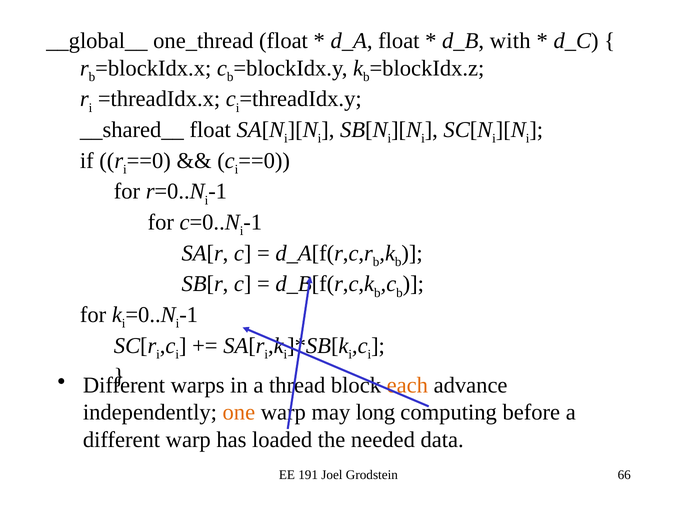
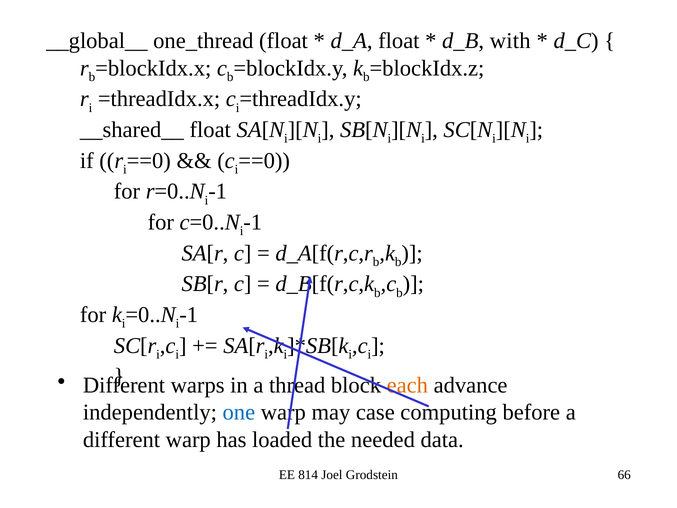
one colour: orange -> blue
long: long -> case
191: 191 -> 814
